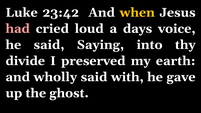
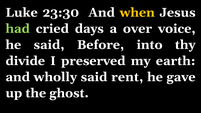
23:42: 23:42 -> 23:30
had colour: pink -> light green
loud: loud -> days
days: days -> over
Saying: Saying -> Before
with: with -> rent
